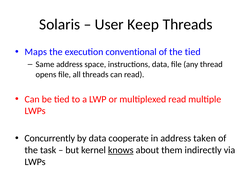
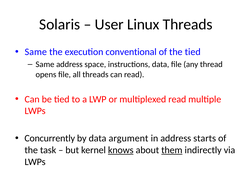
Keep: Keep -> Linux
Maps at (36, 52): Maps -> Same
cooperate: cooperate -> argument
taken: taken -> starts
them underline: none -> present
